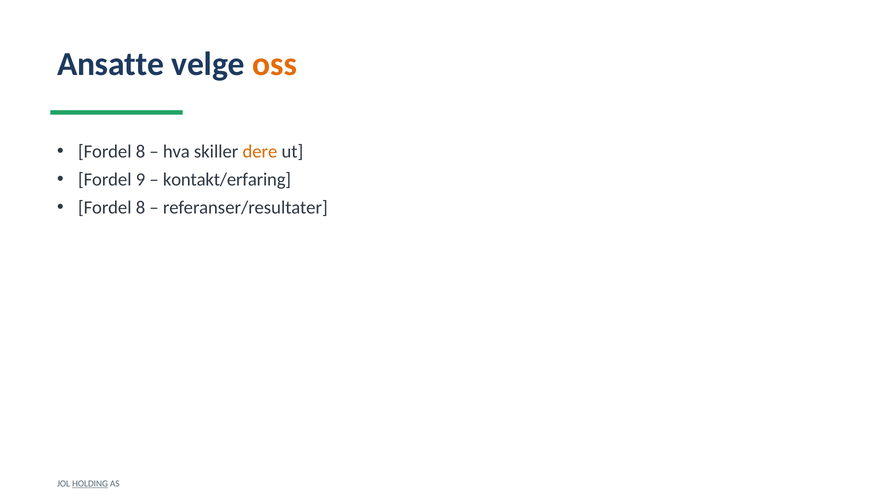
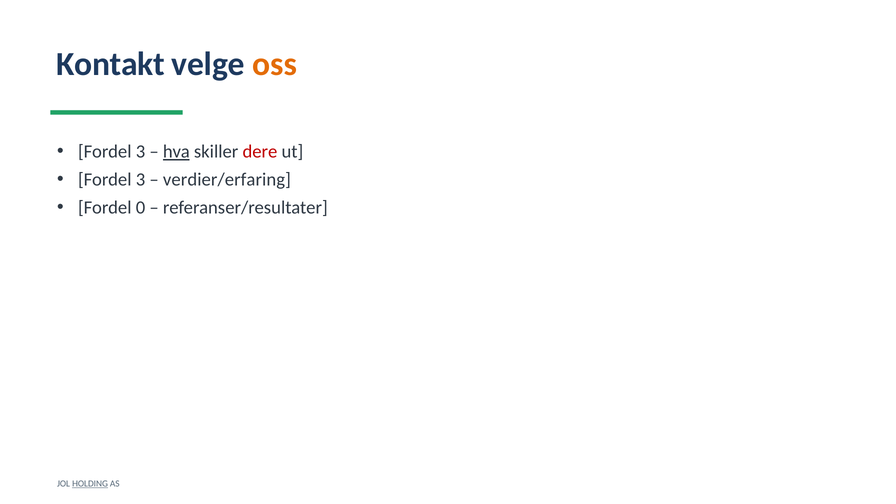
Ansatte: Ansatte -> Kontakt
8 at (141, 152): 8 -> 3
hva underline: none -> present
dere colour: orange -> red
9 at (141, 180): 9 -> 3
kontakt/erfaring: kontakt/erfaring -> verdier/erfaring
8 at (141, 208): 8 -> 0
